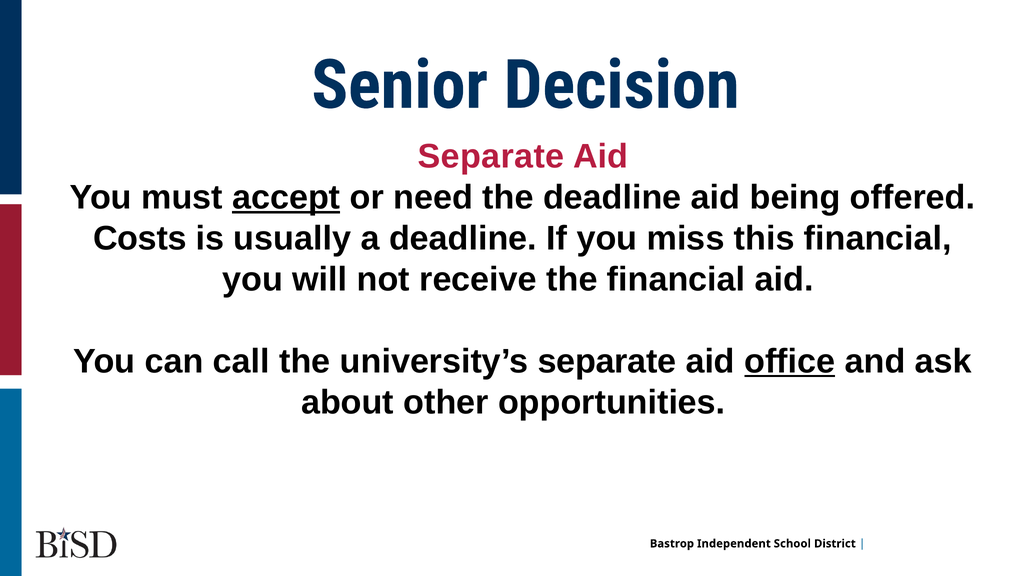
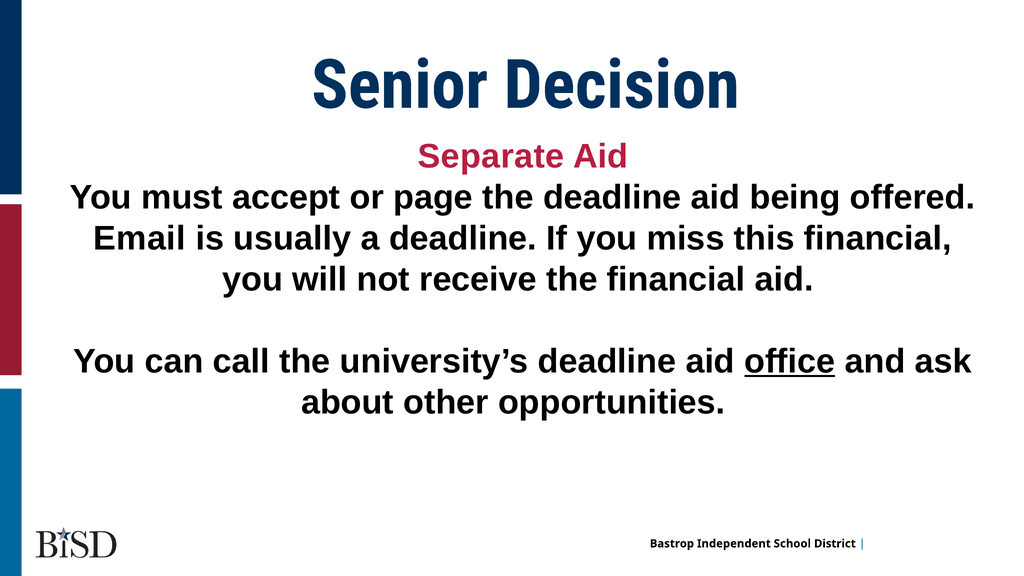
accept underline: present -> none
need: need -> page
Costs: Costs -> Email
university’s separate: separate -> deadline
